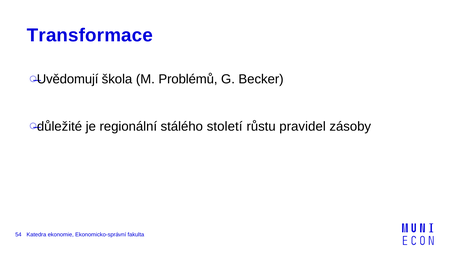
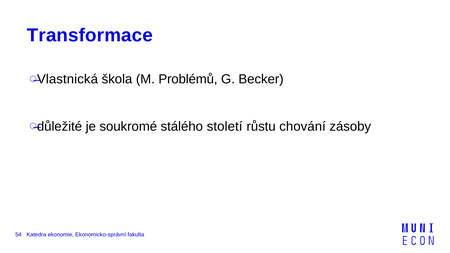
Uvědomují: Uvědomují -> Vlastnická
regionální: regionální -> soukromé
pravidel: pravidel -> chování
